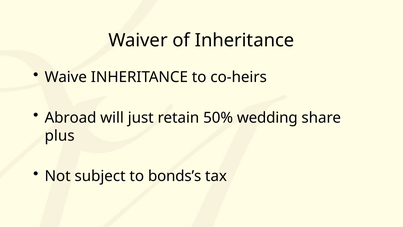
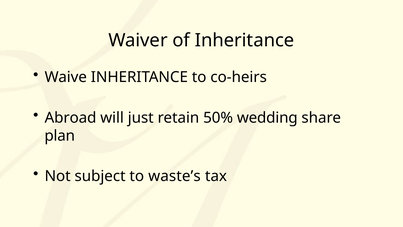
plus: plus -> plan
bonds’s: bonds’s -> waste’s
